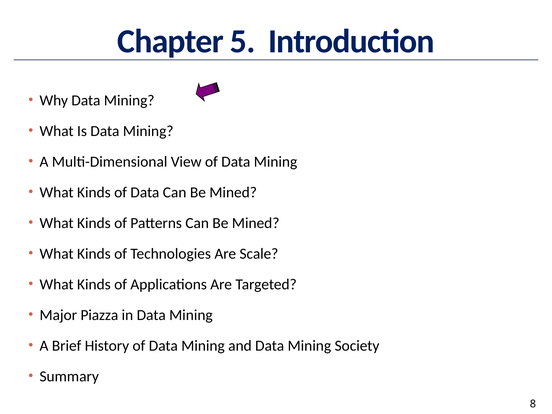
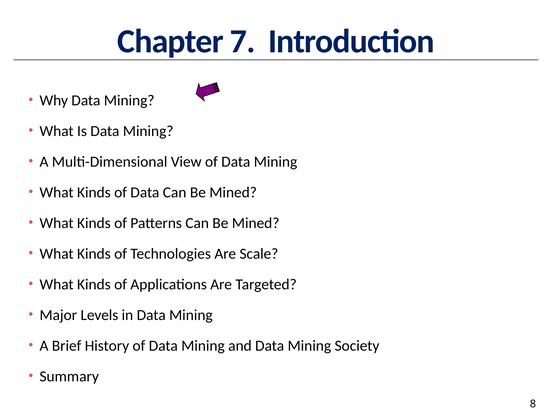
5: 5 -> 7
Piazza: Piazza -> Levels
